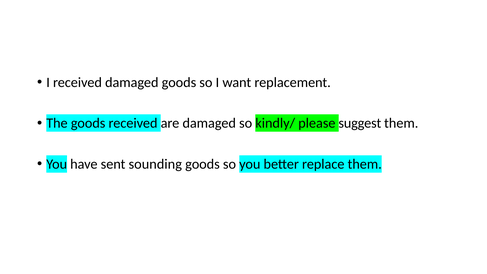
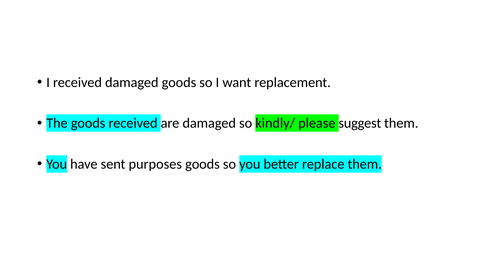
sounding: sounding -> purposes
